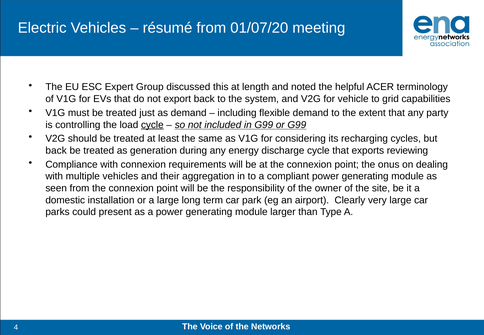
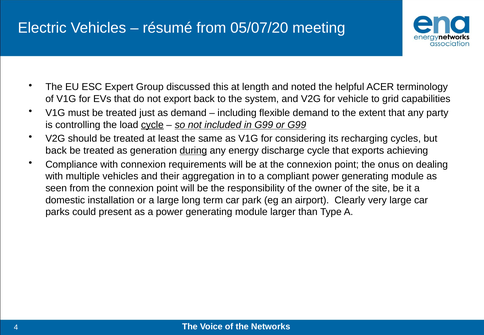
01/07/20: 01/07/20 -> 05/07/20
during underline: none -> present
reviewing: reviewing -> achieving
